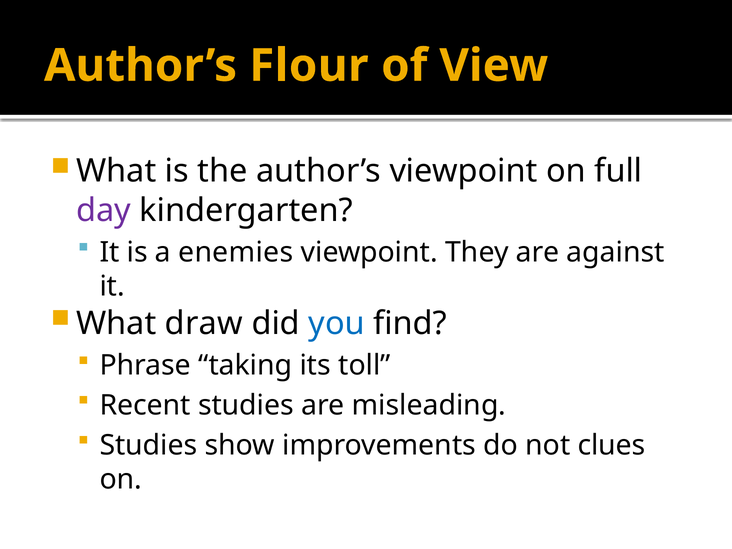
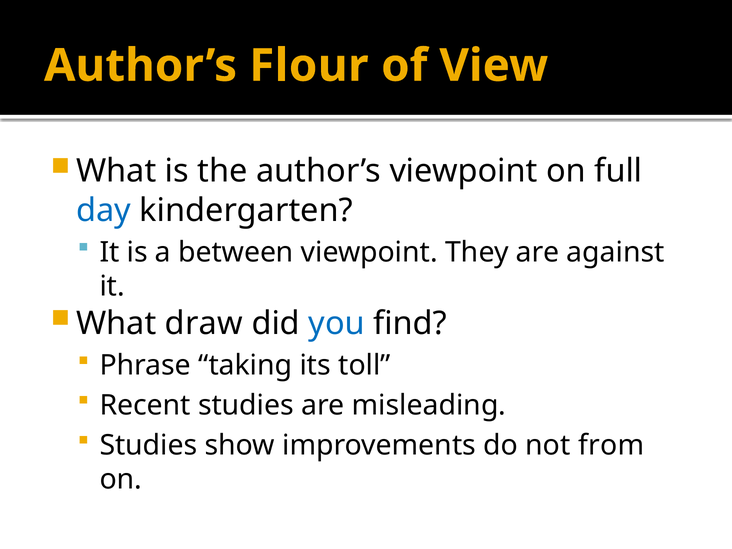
day colour: purple -> blue
enemies: enemies -> between
clues: clues -> from
